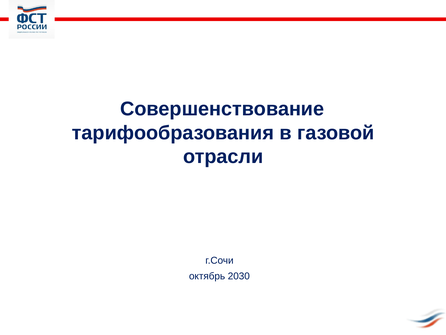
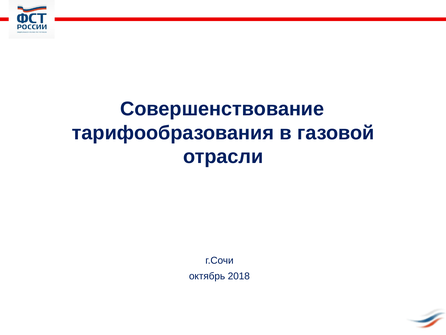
2030: 2030 -> 2018
